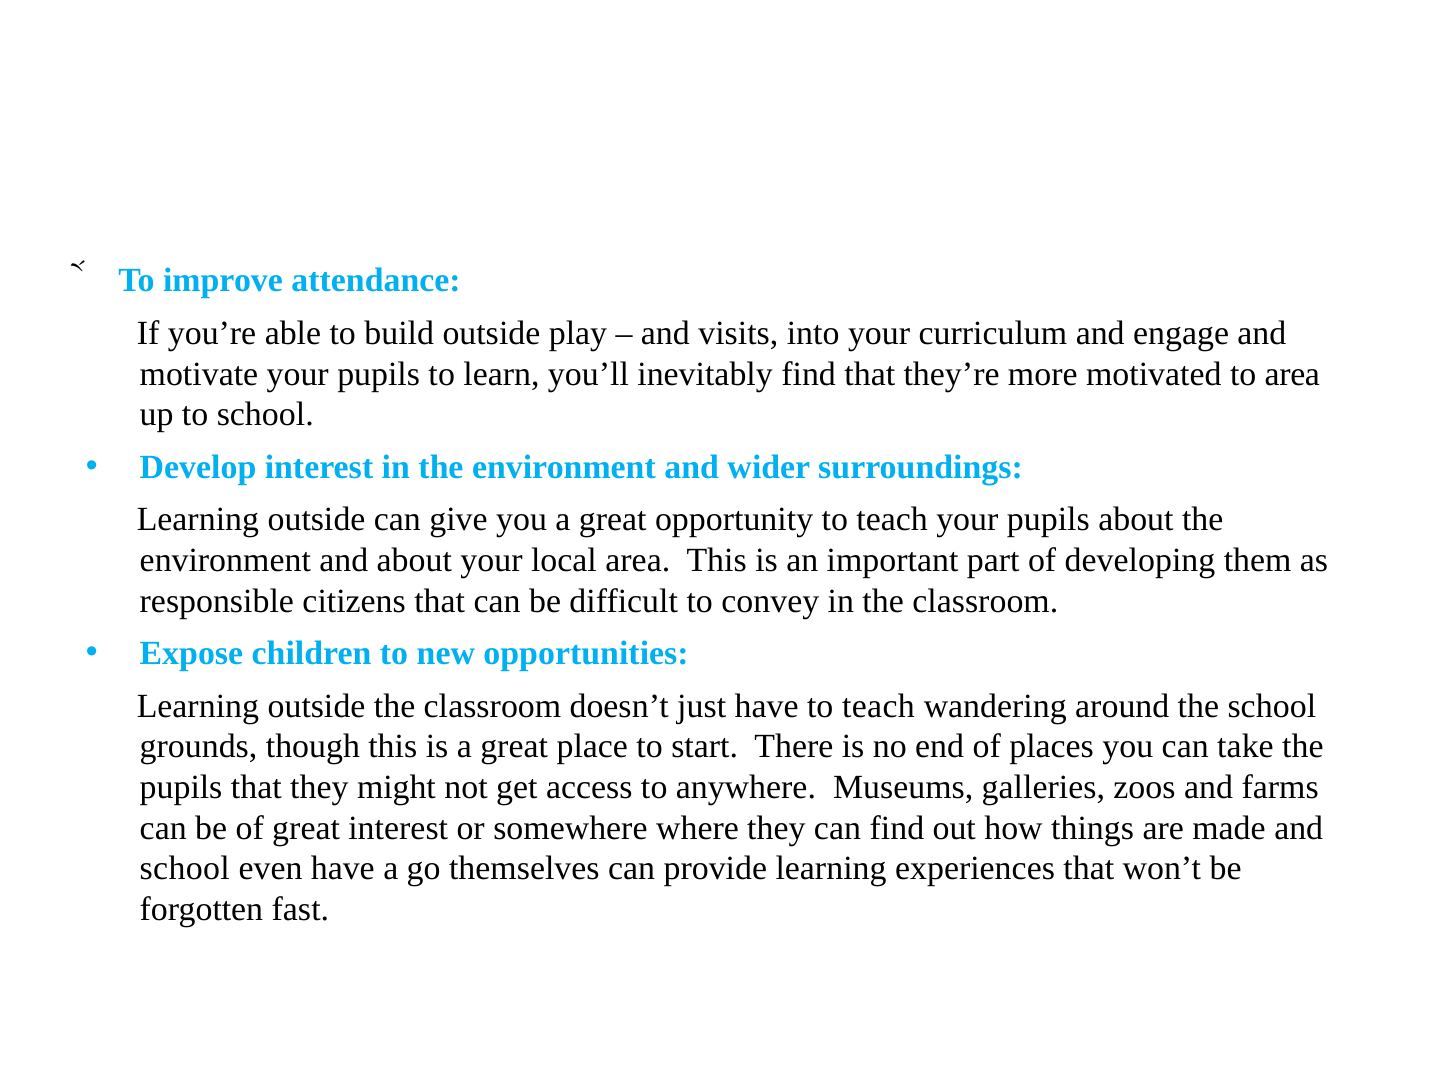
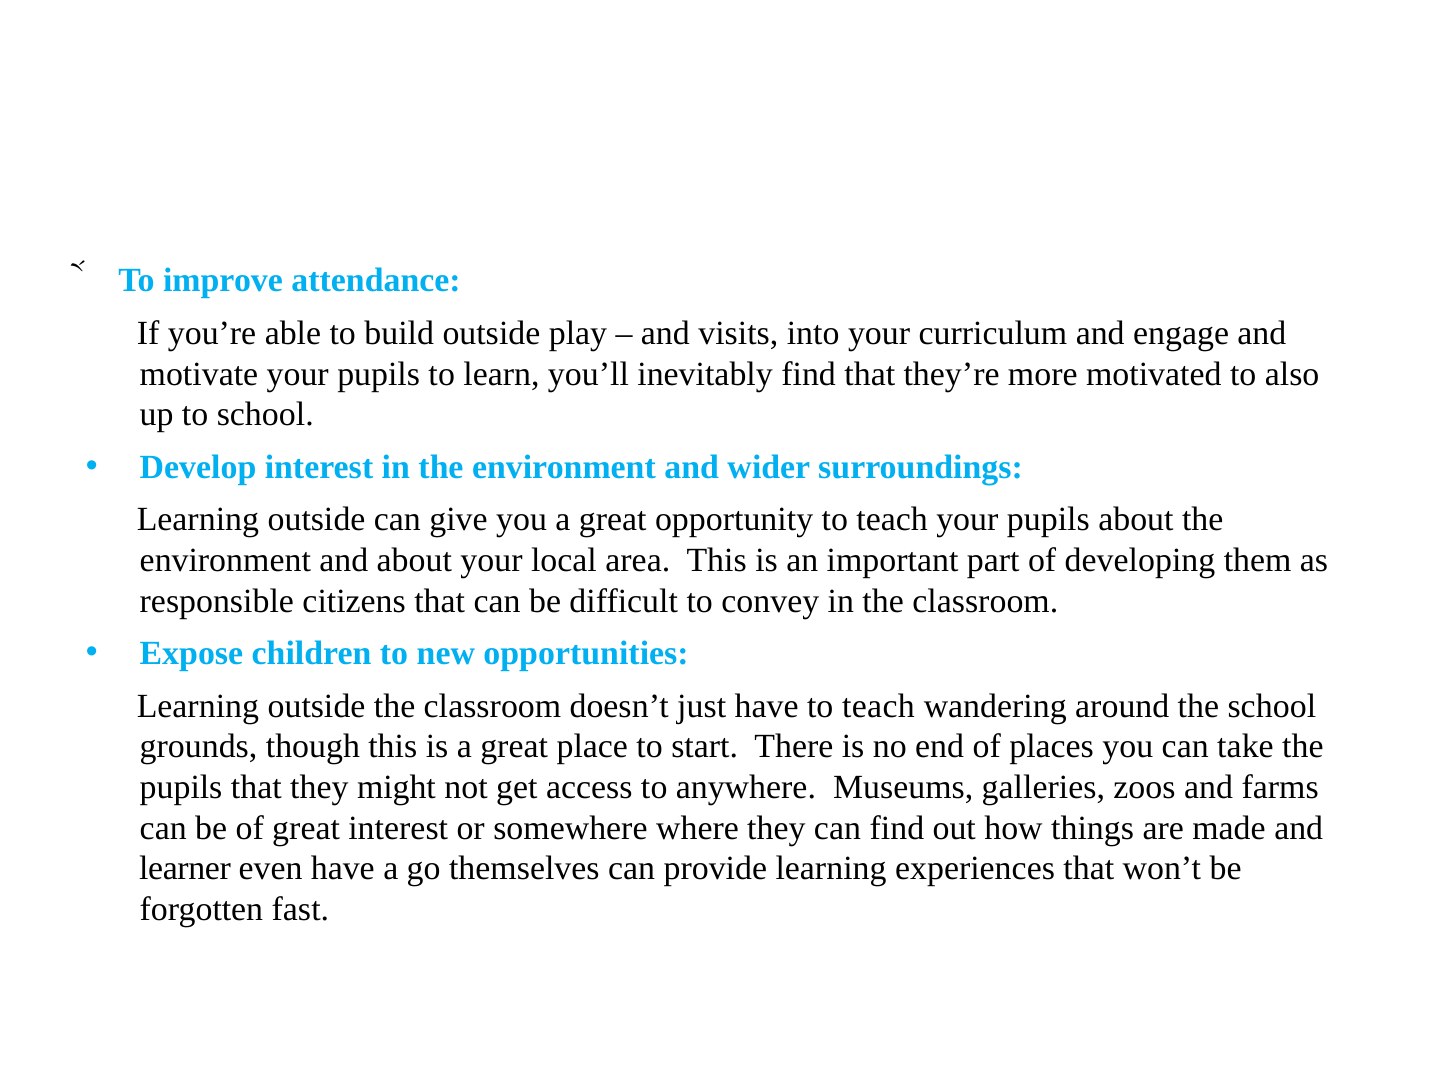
to area: area -> also
school at (185, 868): school -> learner
